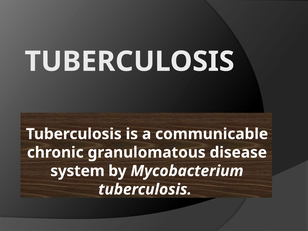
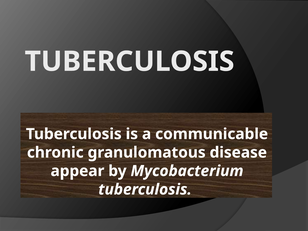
system: system -> appear
